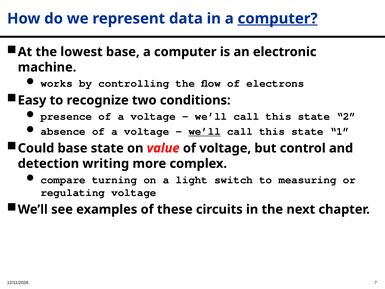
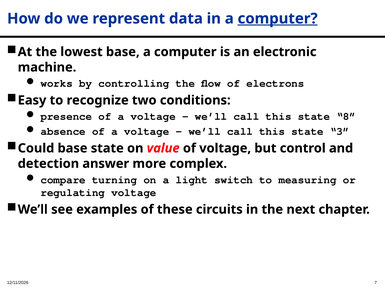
2: 2 -> 8
we’ll at (205, 131) underline: present -> none
1: 1 -> 3
writing: writing -> answer
